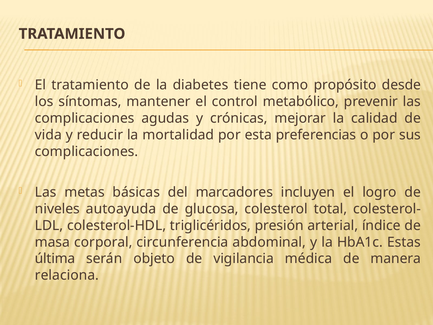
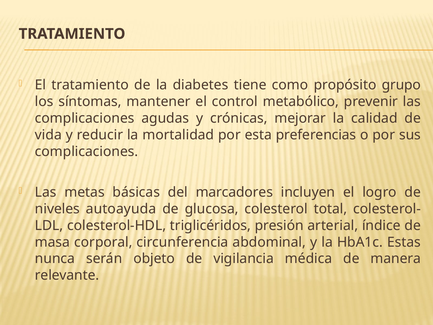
desde: desde -> grupo
última: última -> nunca
relaciona: relaciona -> relevante
